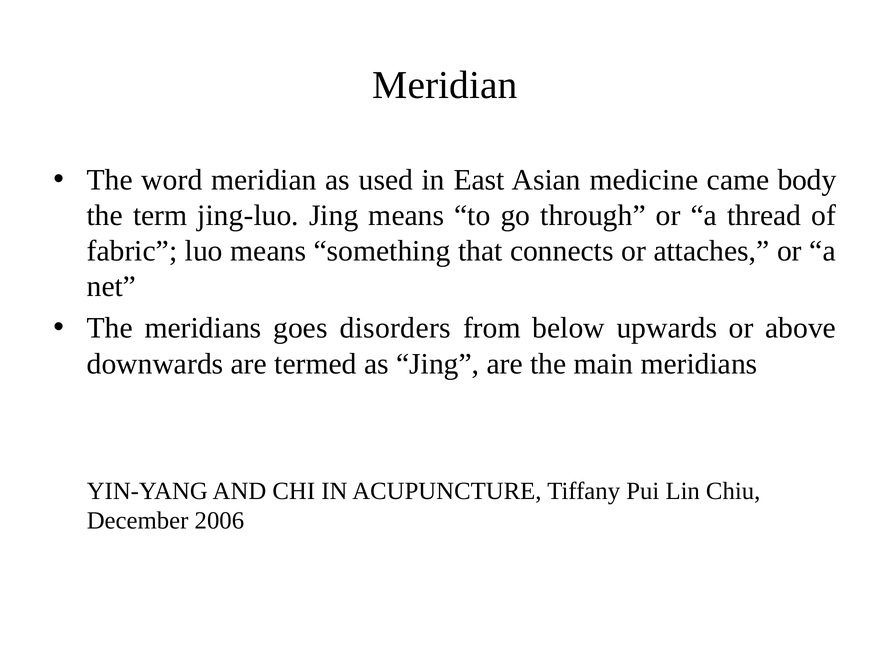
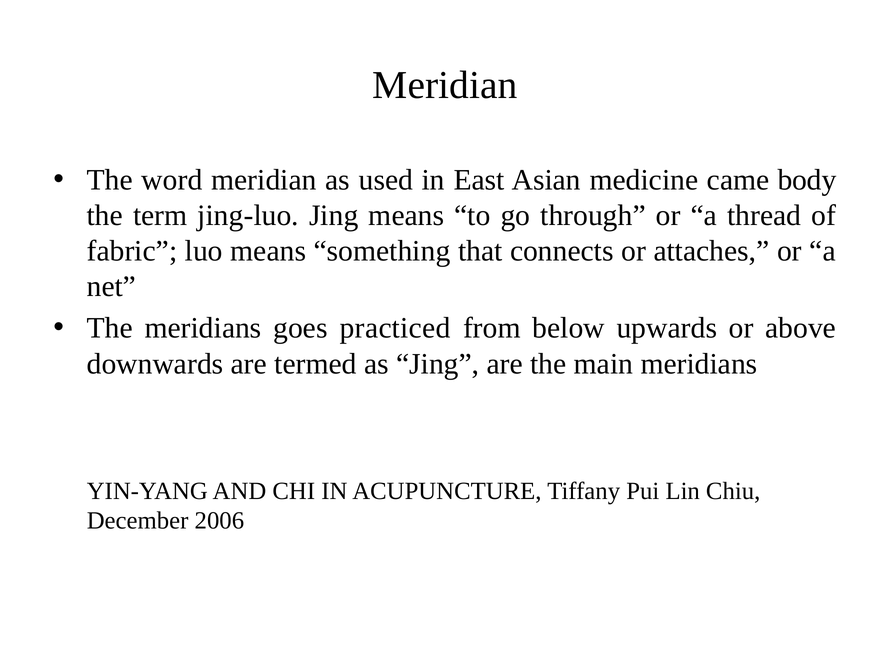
disorders: disorders -> practiced
